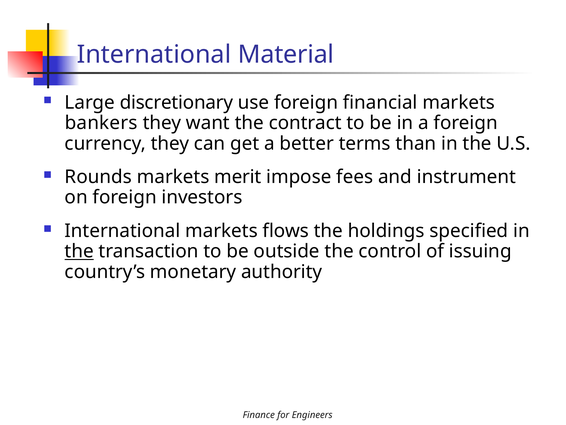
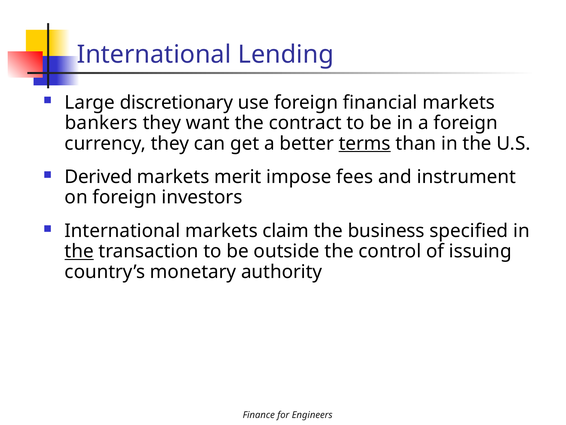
Material: Material -> Lending
terms underline: none -> present
Rounds: Rounds -> Derived
flows: flows -> claim
holdings: holdings -> business
